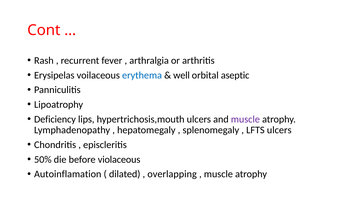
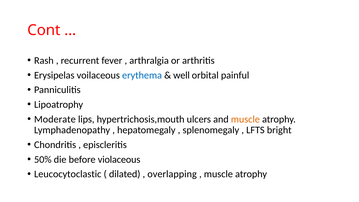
aseptic: aseptic -> painful
Deficiency: Deficiency -> Moderate
muscle at (245, 119) colour: purple -> orange
LFTS ulcers: ulcers -> bright
Autoinflamation: Autoinflamation -> Leucocytoclastic
